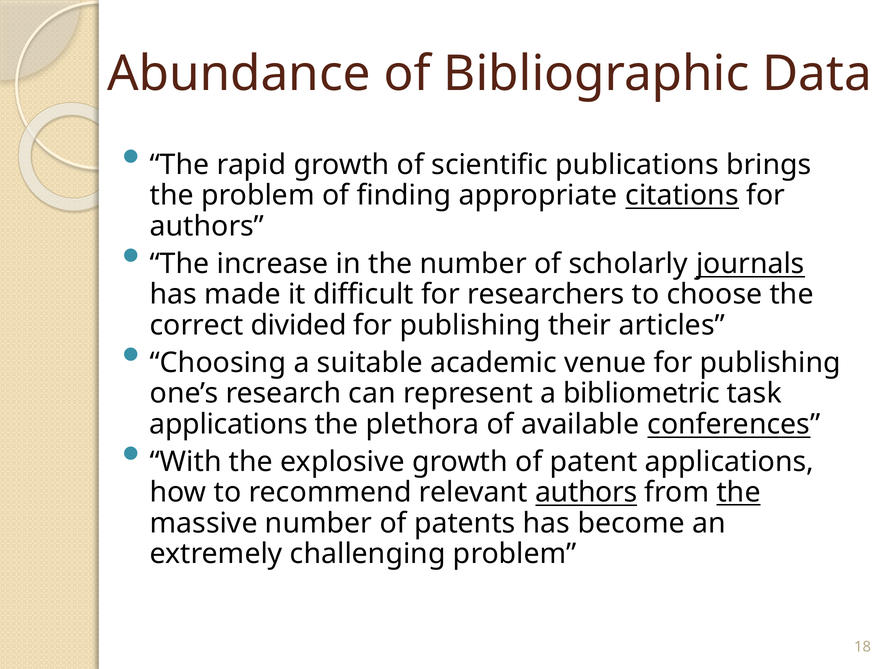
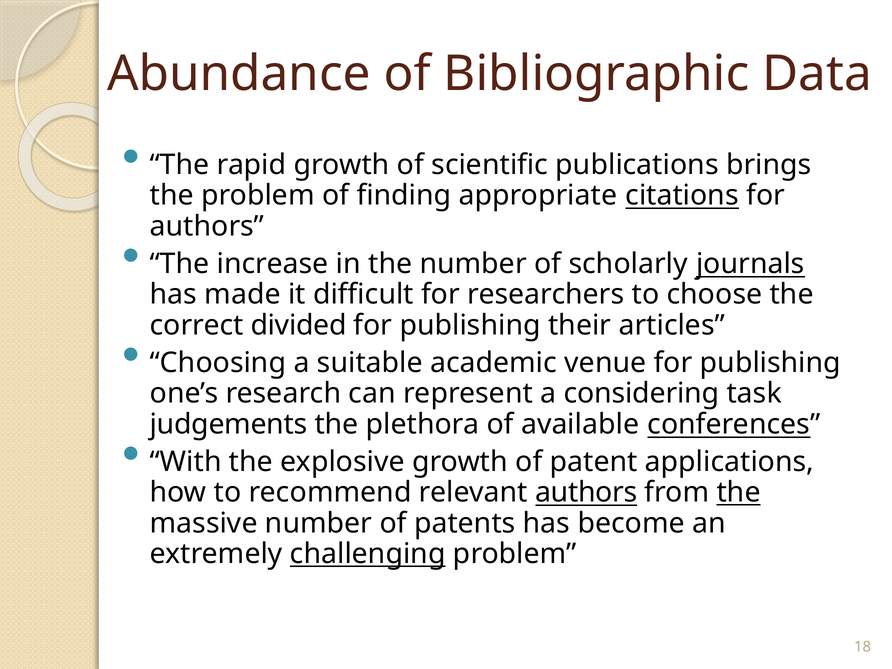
bibliometric: bibliometric -> considering
applications at (229, 424): applications -> judgements
challenging underline: none -> present
